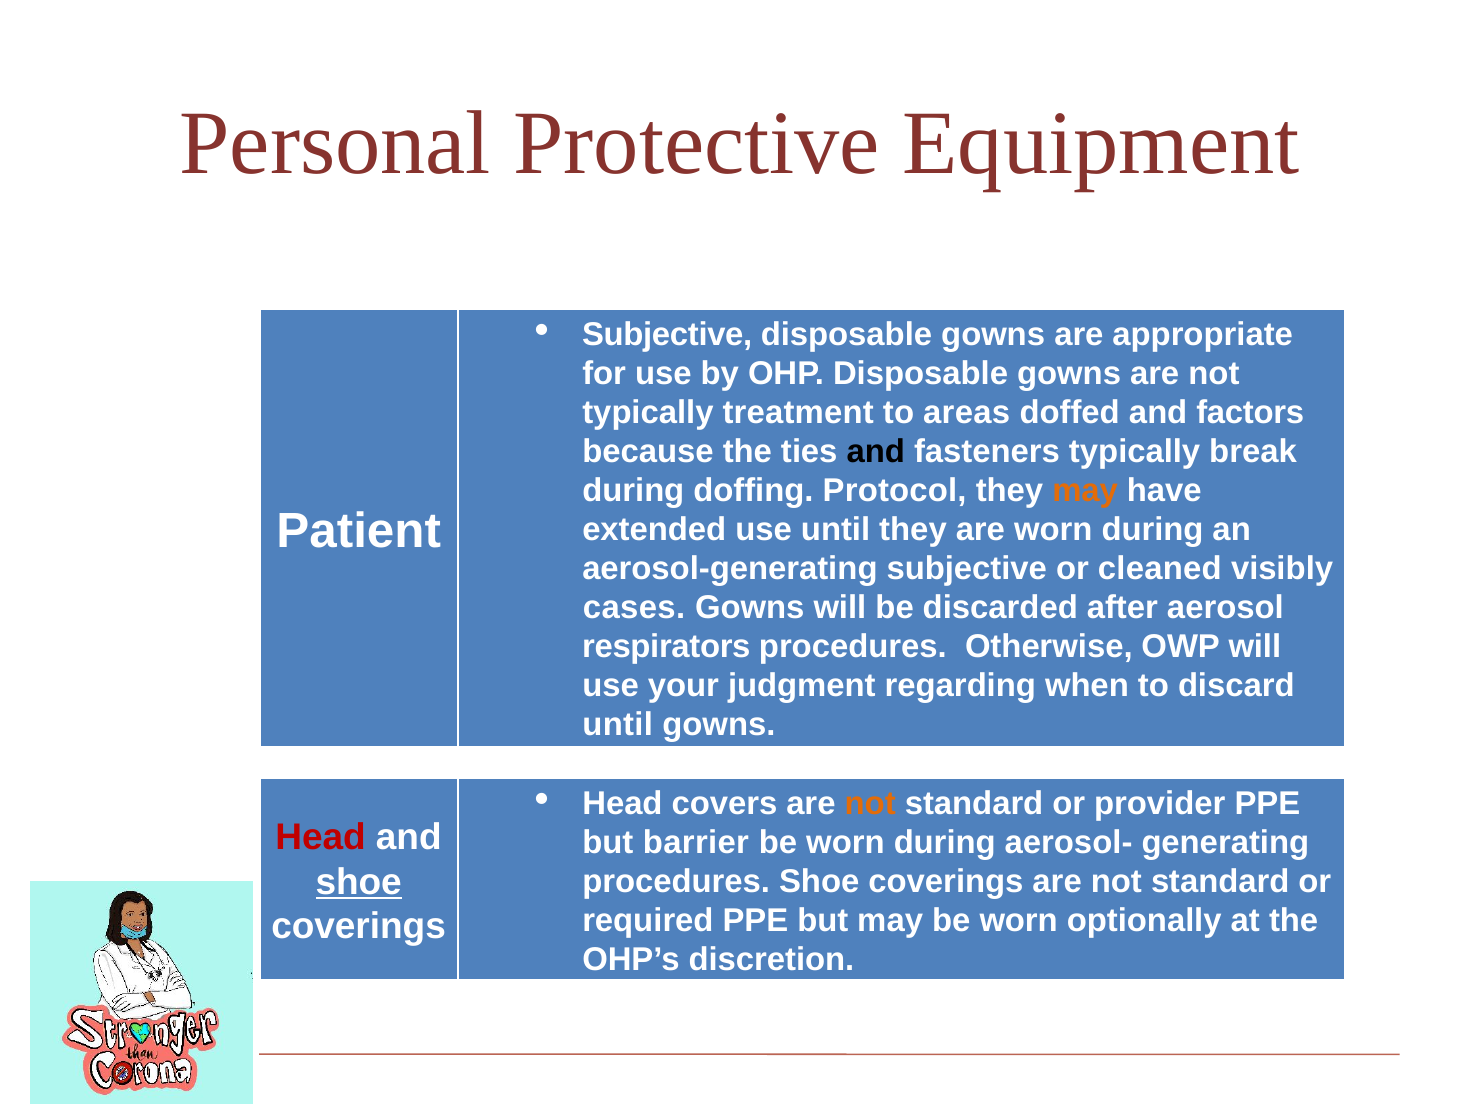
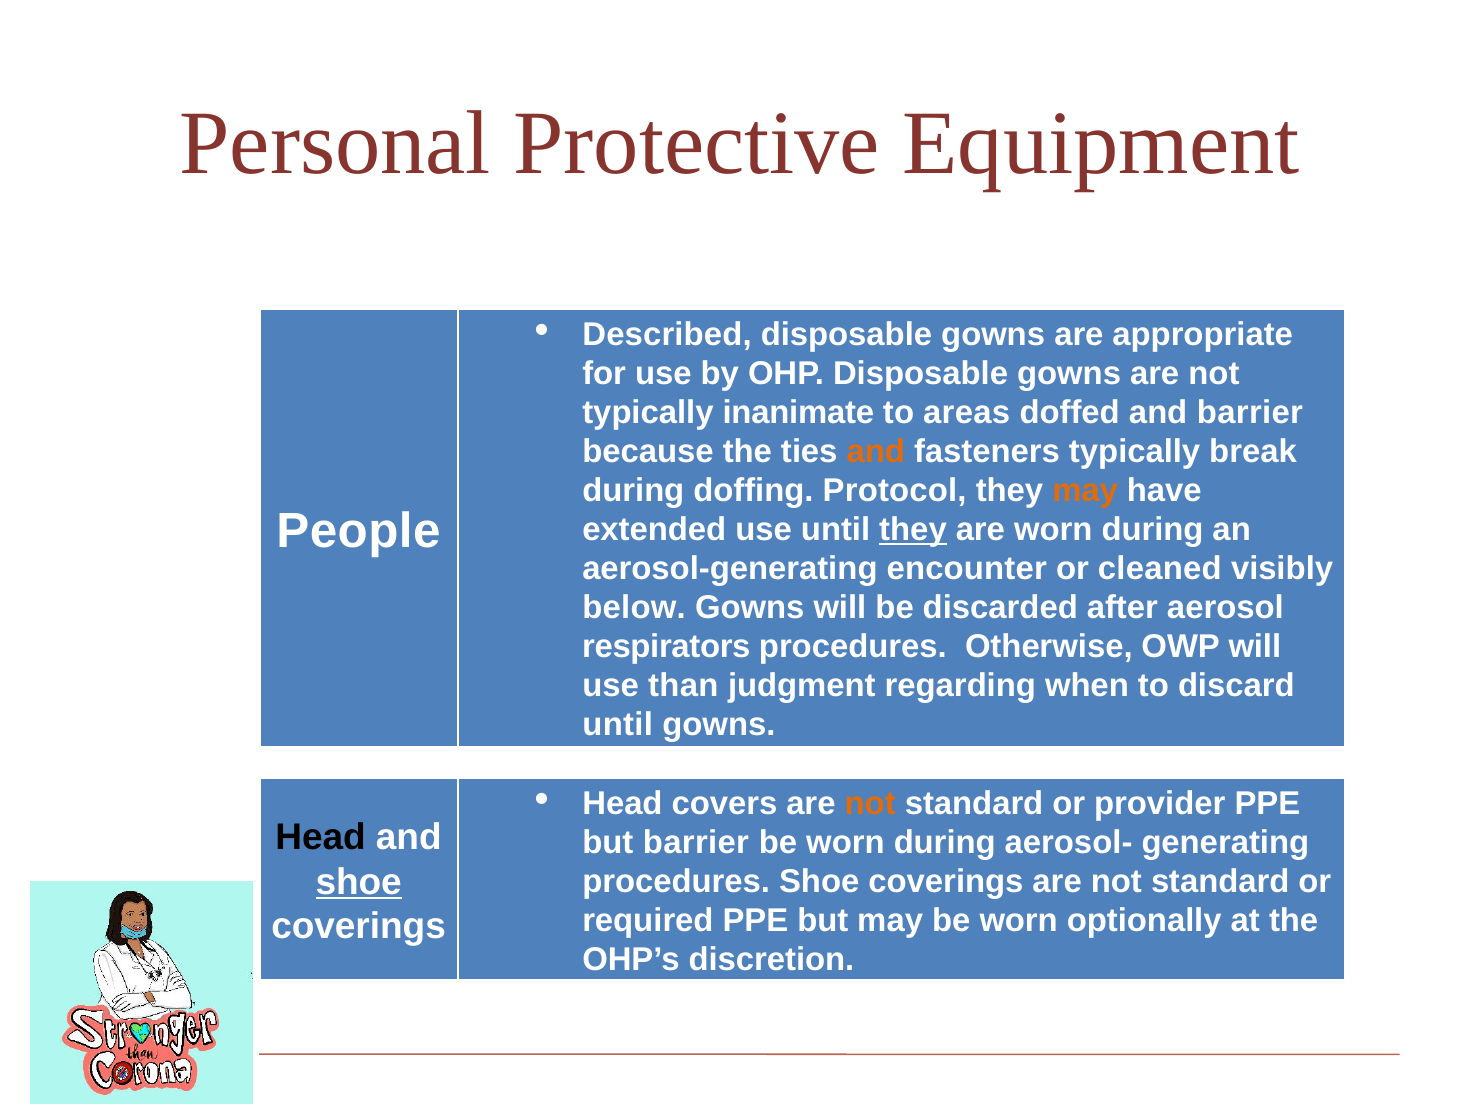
Subjective at (667, 334): Subjective -> Described
treatment: treatment -> inanimate
and factors: factors -> barrier
and at (876, 451) colour: black -> orange
Patient: Patient -> People
they at (913, 530) underline: none -> present
aerosol-generating subjective: subjective -> encounter
cases: cases -> below
your: your -> than
Head at (321, 837) colour: red -> black
